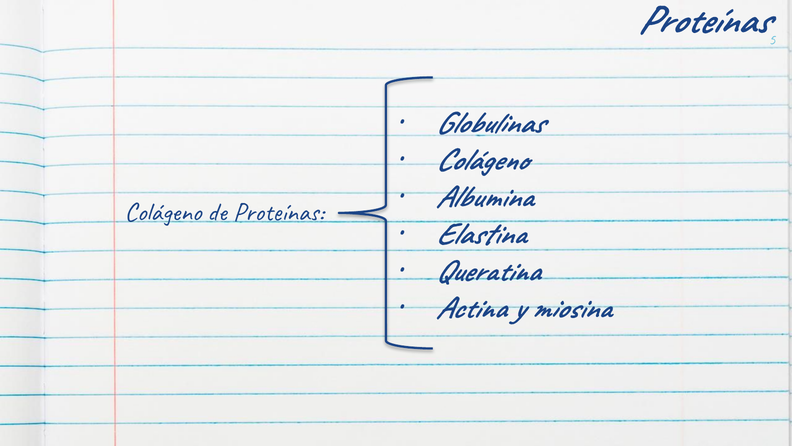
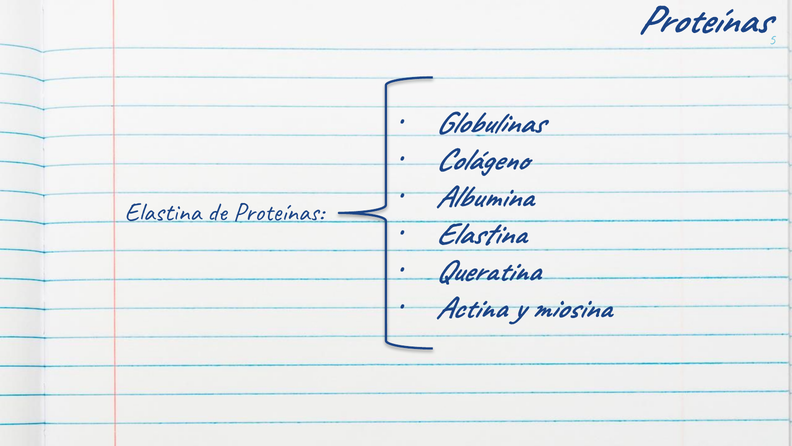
Colágeno at (163, 212): Colágeno -> Elastina
